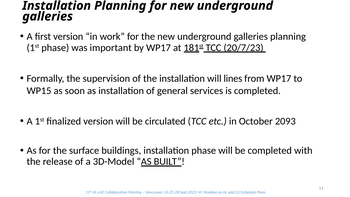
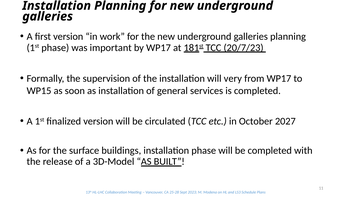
lines: lines -> very
2093: 2093 -> 2027
